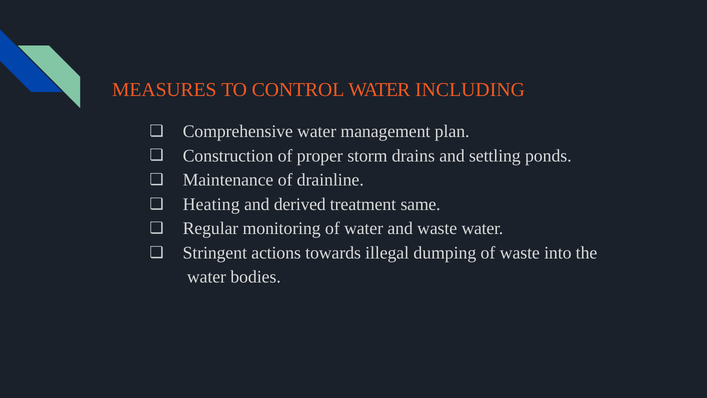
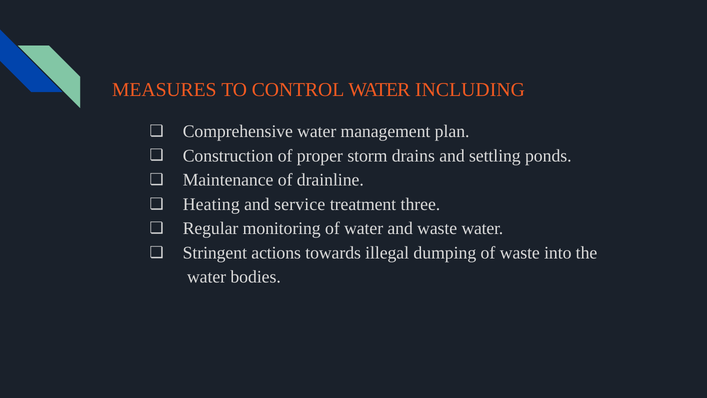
derived: derived -> service
same: same -> three
